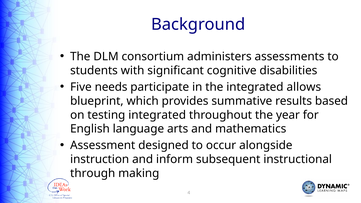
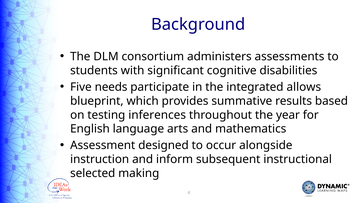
testing integrated: integrated -> inferences
through: through -> selected
